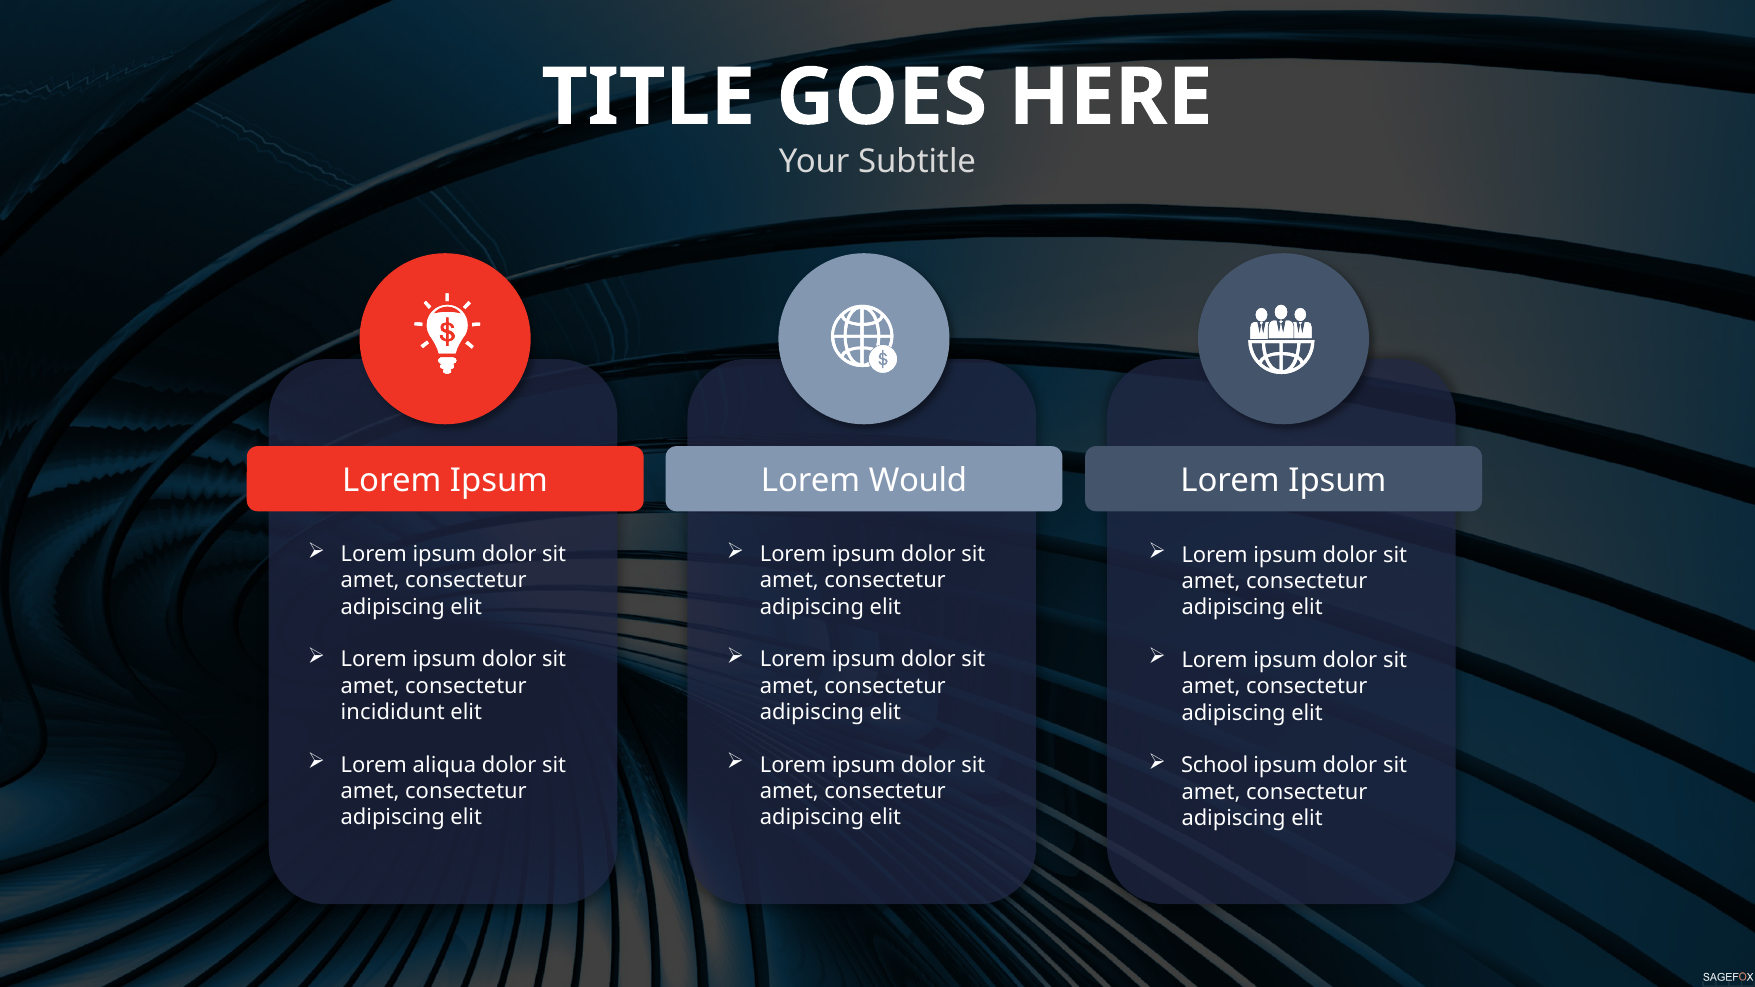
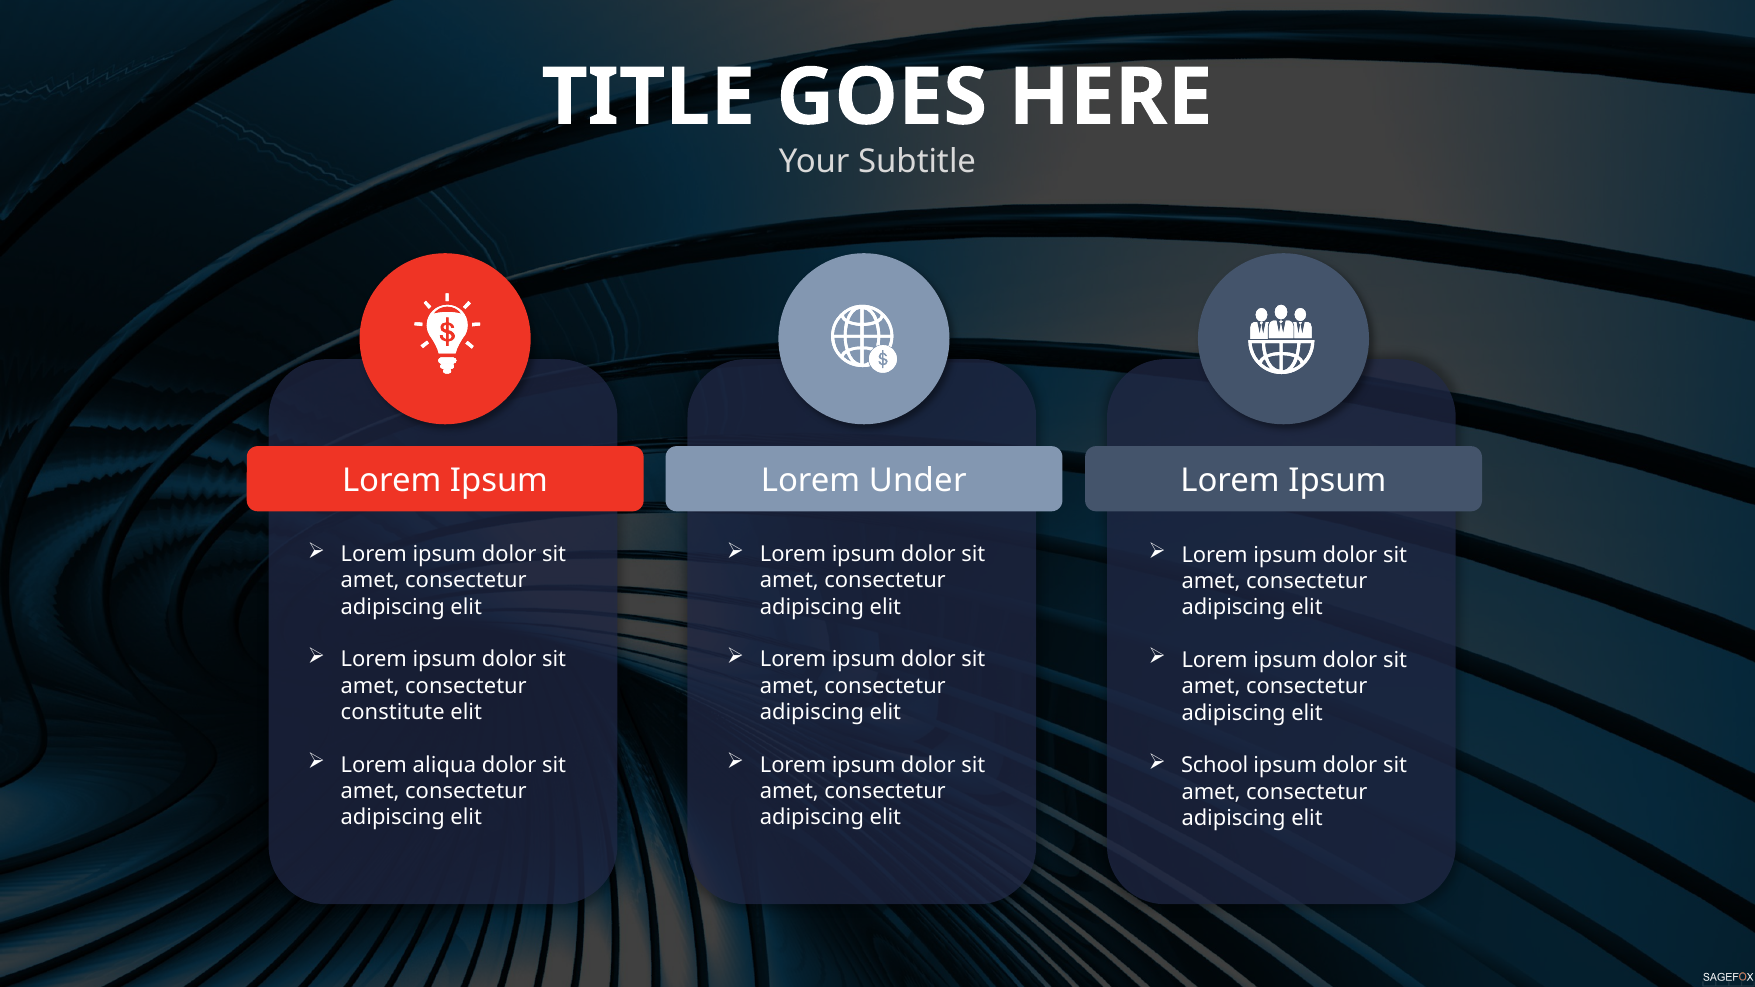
Would: Would -> Under
incididunt: incididunt -> constitute
